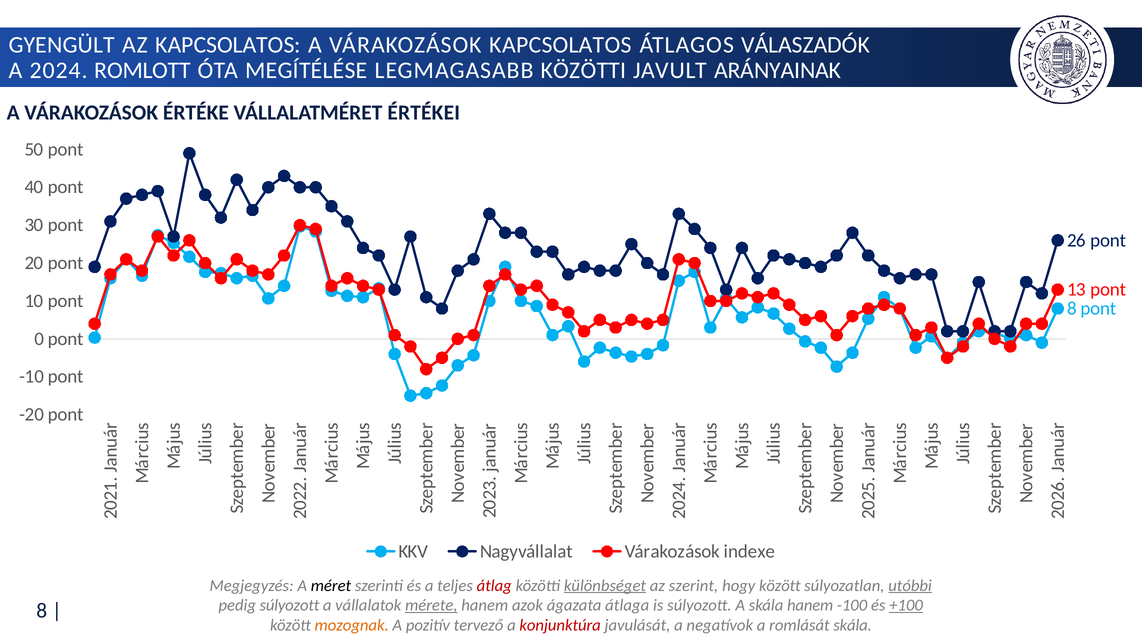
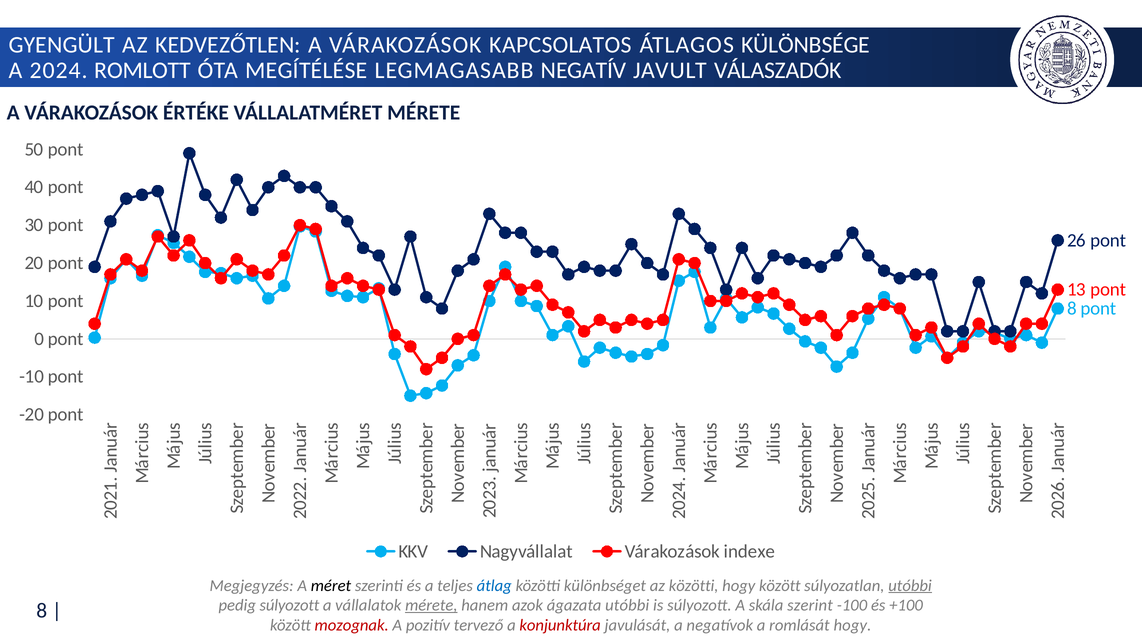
AZ KAPCSOLATOS: KAPCSOLATOS -> KEDVEZŐTLEN
VÁLASZADÓK: VÁLASZADÓK -> KÜLÖNBSÉGE
LEGMAGASABB KÖZÖTTI: KÖZÖTTI -> NEGATÍV
ARÁNYAINAK: ARÁNYAINAK -> VÁLASZADÓK
VÁLLALATMÉRET ÉRTÉKEI: ÉRTÉKEI -> MÉRETE
átlag colour: red -> blue
különbséget underline: present -> none
az szerint: szerint -> közötti
ágazata átlaga: átlaga -> utóbbi
skála hanem: hanem -> szerint
+100 underline: present -> none
mozognak colour: orange -> red
romlását skála: skála -> hogy
